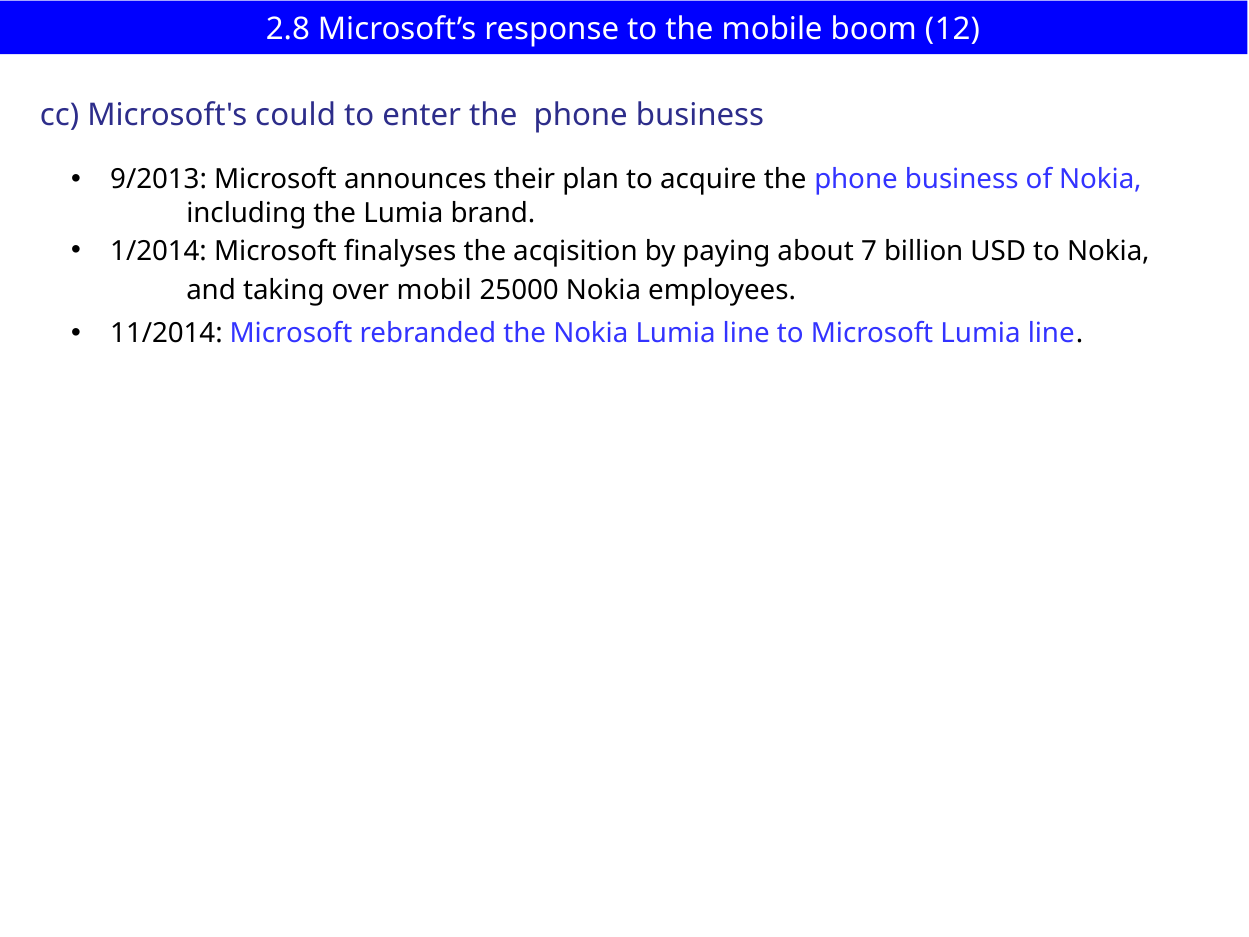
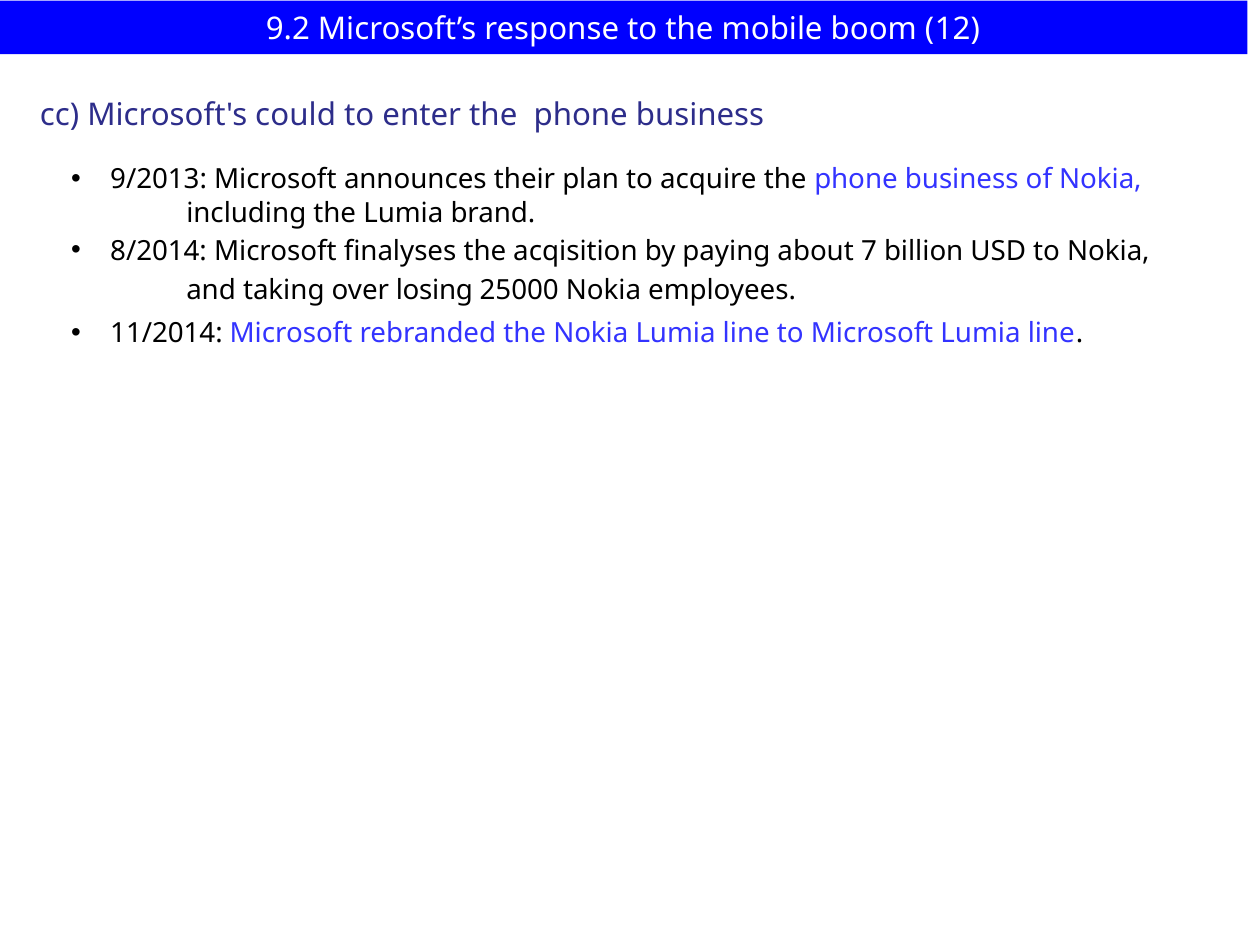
2.8: 2.8 -> 9.2
1/2014: 1/2014 -> 8/2014
mobil: mobil -> losing
